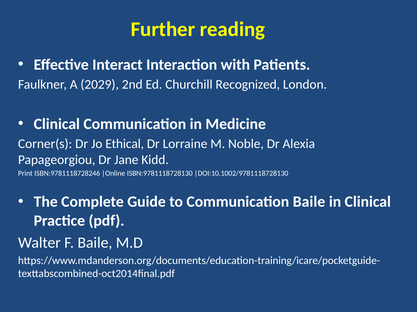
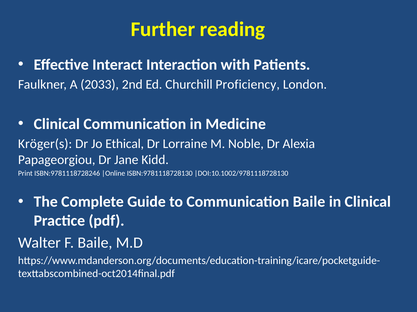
2029: 2029 -> 2033
Recognized: Recognized -> Proficiency
Corner(s: Corner(s -> Kröger(s
